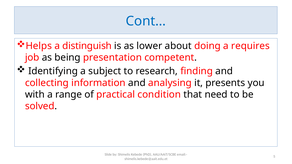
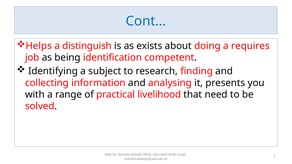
lower: lower -> exists
presentation: presentation -> identification
condition: condition -> livelihood
